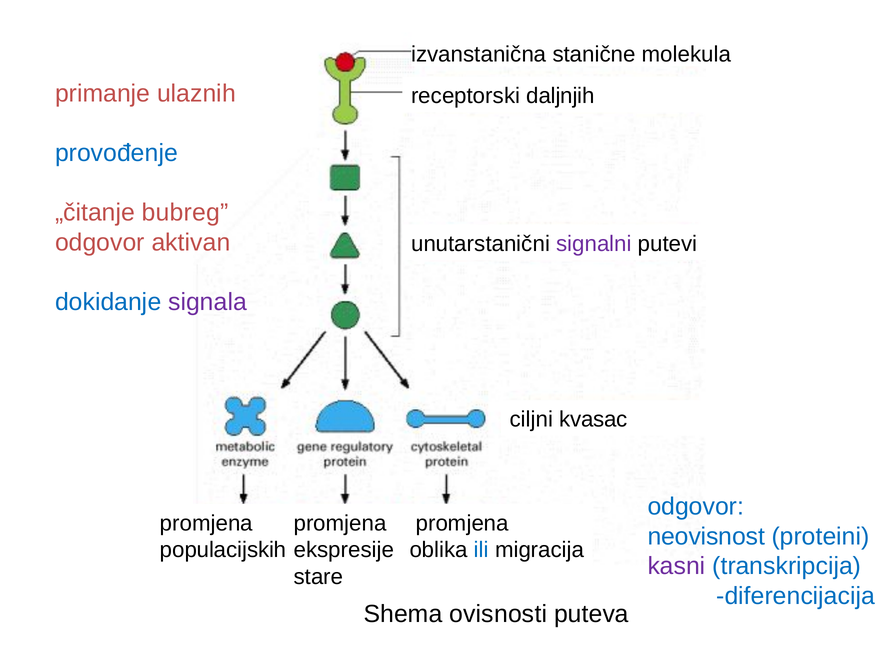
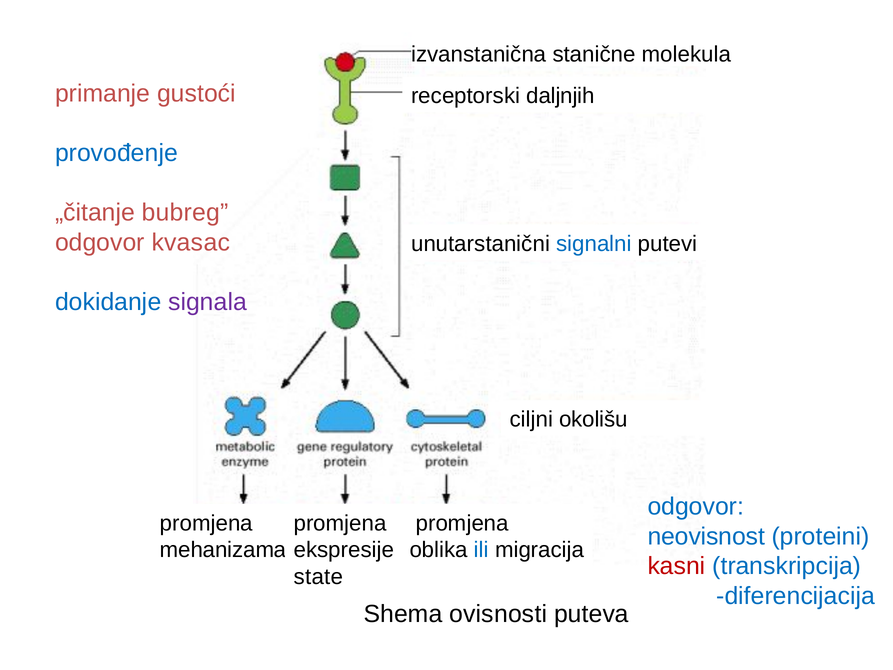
ulaznih: ulaznih -> gustoći
aktivan: aktivan -> kvasac
signalni colour: purple -> blue
kvasac: kvasac -> okolišu
populacijskih: populacijskih -> mehanizama
kasni colour: purple -> red
stare: stare -> state
